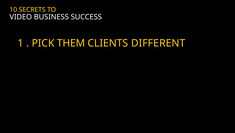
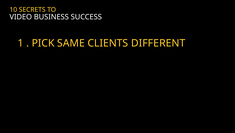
THEM: THEM -> SAME
